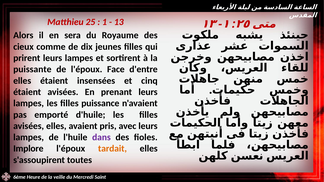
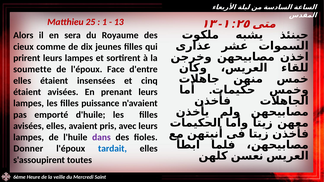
puissante: puissante -> soumette
Implore: Implore -> Donner
tardait colour: orange -> blue
